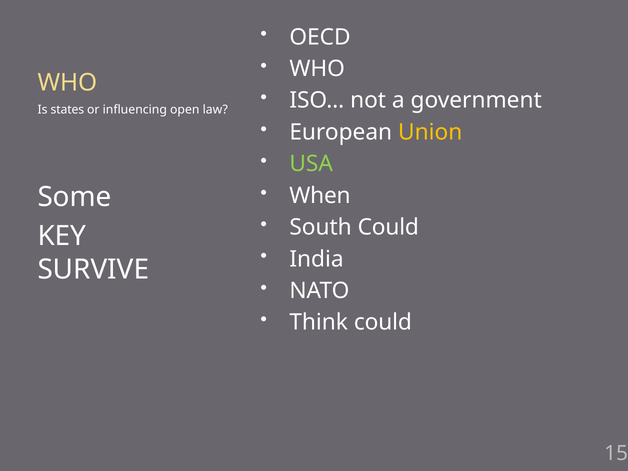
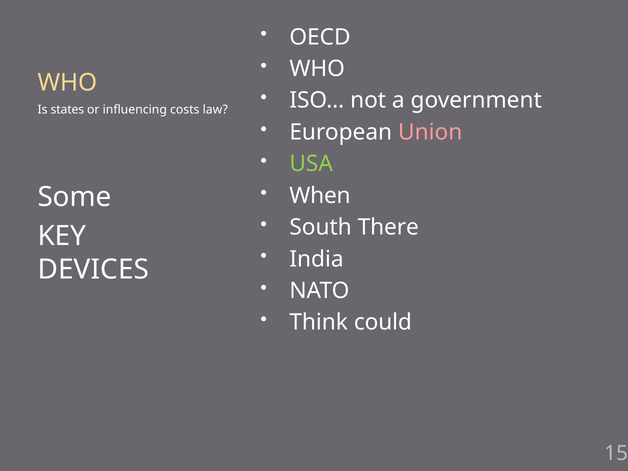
open: open -> costs
Union colour: yellow -> pink
South Could: Could -> There
SURVIVE: SURVIVE -> DEVICES
